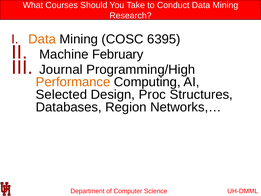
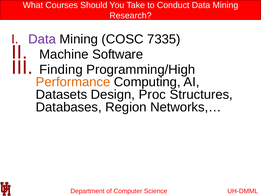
Data at (42, 39) colour: orange -> purple
6395: 6395 -> 7335
February: February -> Software
Journal: Journal -> Finding
Selected: Selected -> Datasets
